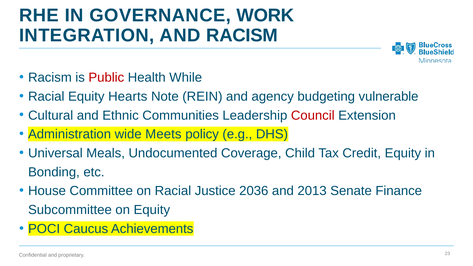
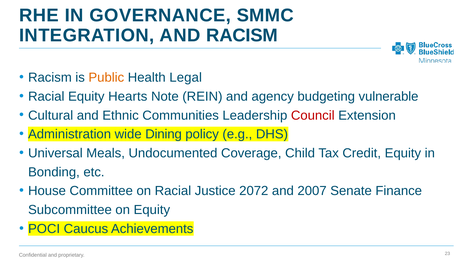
WORK: WORK -> SMMC
Public colour: red -> orange
While: While -> Legal
Meets: Meets -> Dining
2036: 2036 -> 2072
2013: 2013 -> 2007
